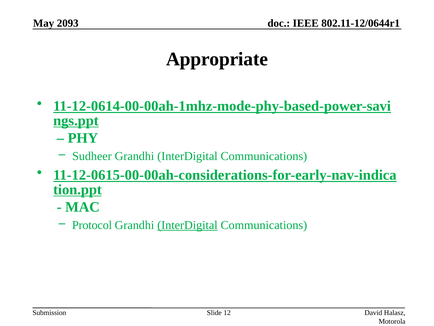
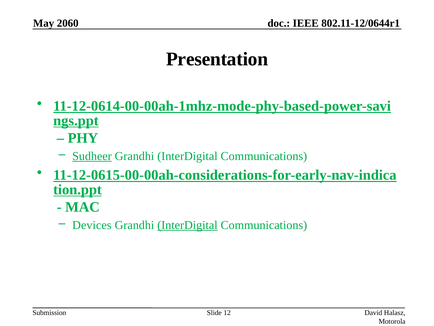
2093: 2093 -> 2060
Appropriate: Appropriate -> Presentation
Sudheer underline: none -> present
Protocol: Protocol -> Devices
